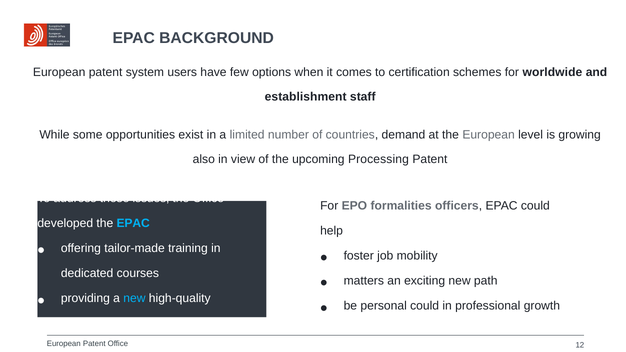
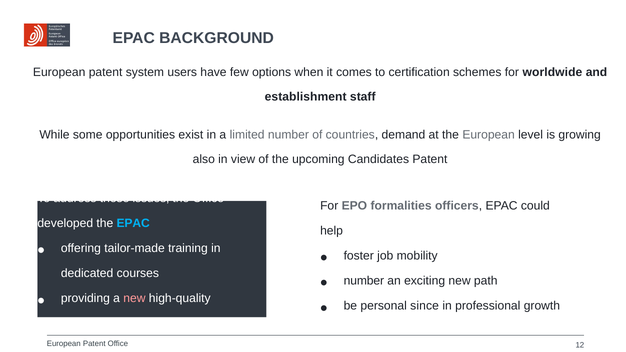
Processing: Processing -> Candidates
matters at (364, 281): matters -> number
new at (134, 299) colour: light blue -> pink
personal could: could -> since
